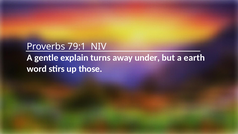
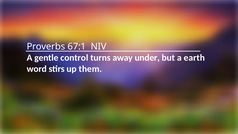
79:1: 79:1 -> 67:1
explain: explain -> control
those: those -> them
